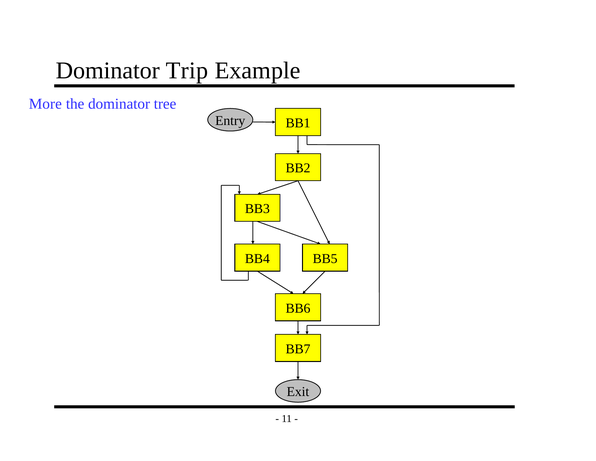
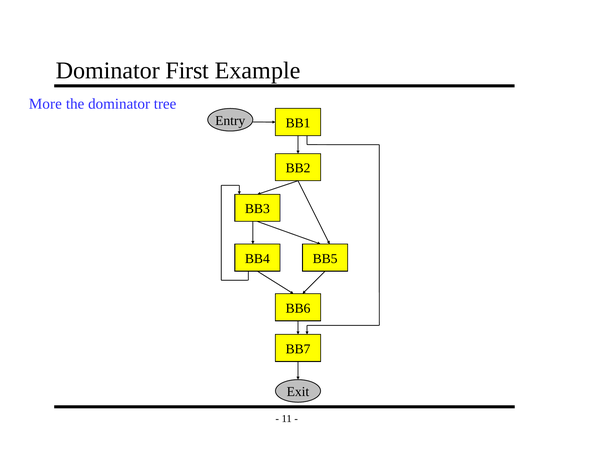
Trip: Trip -> First
